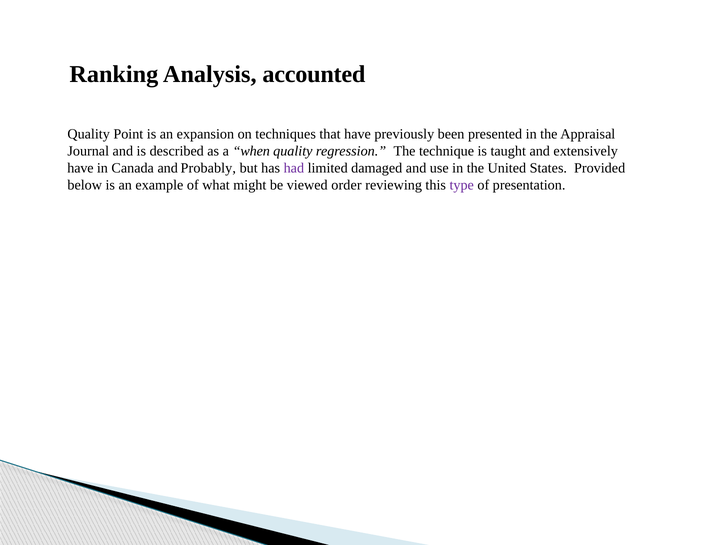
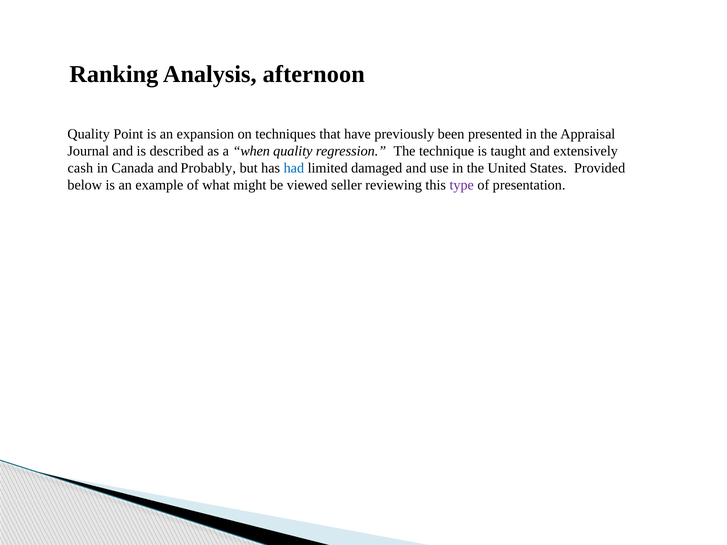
accounted: accounted -> afternoon
have at (80, 168): have -> cash
had colour: purple -> blue
order: order -> seller
